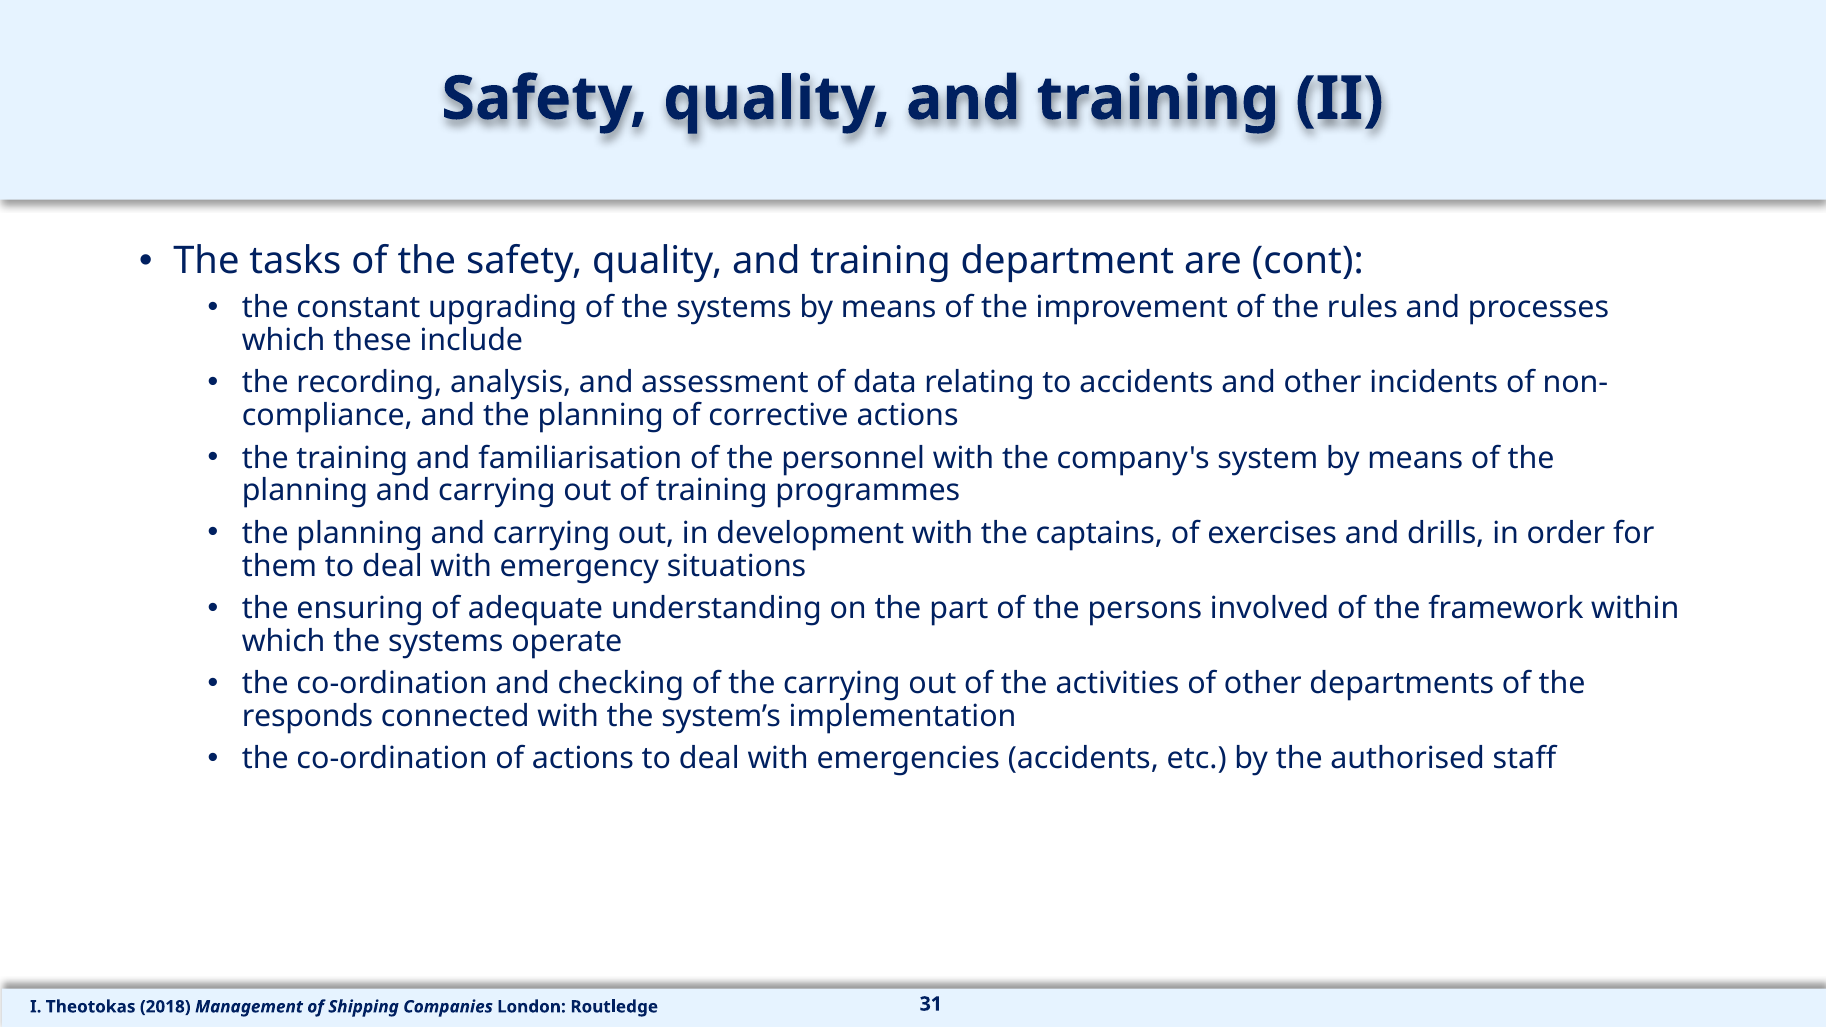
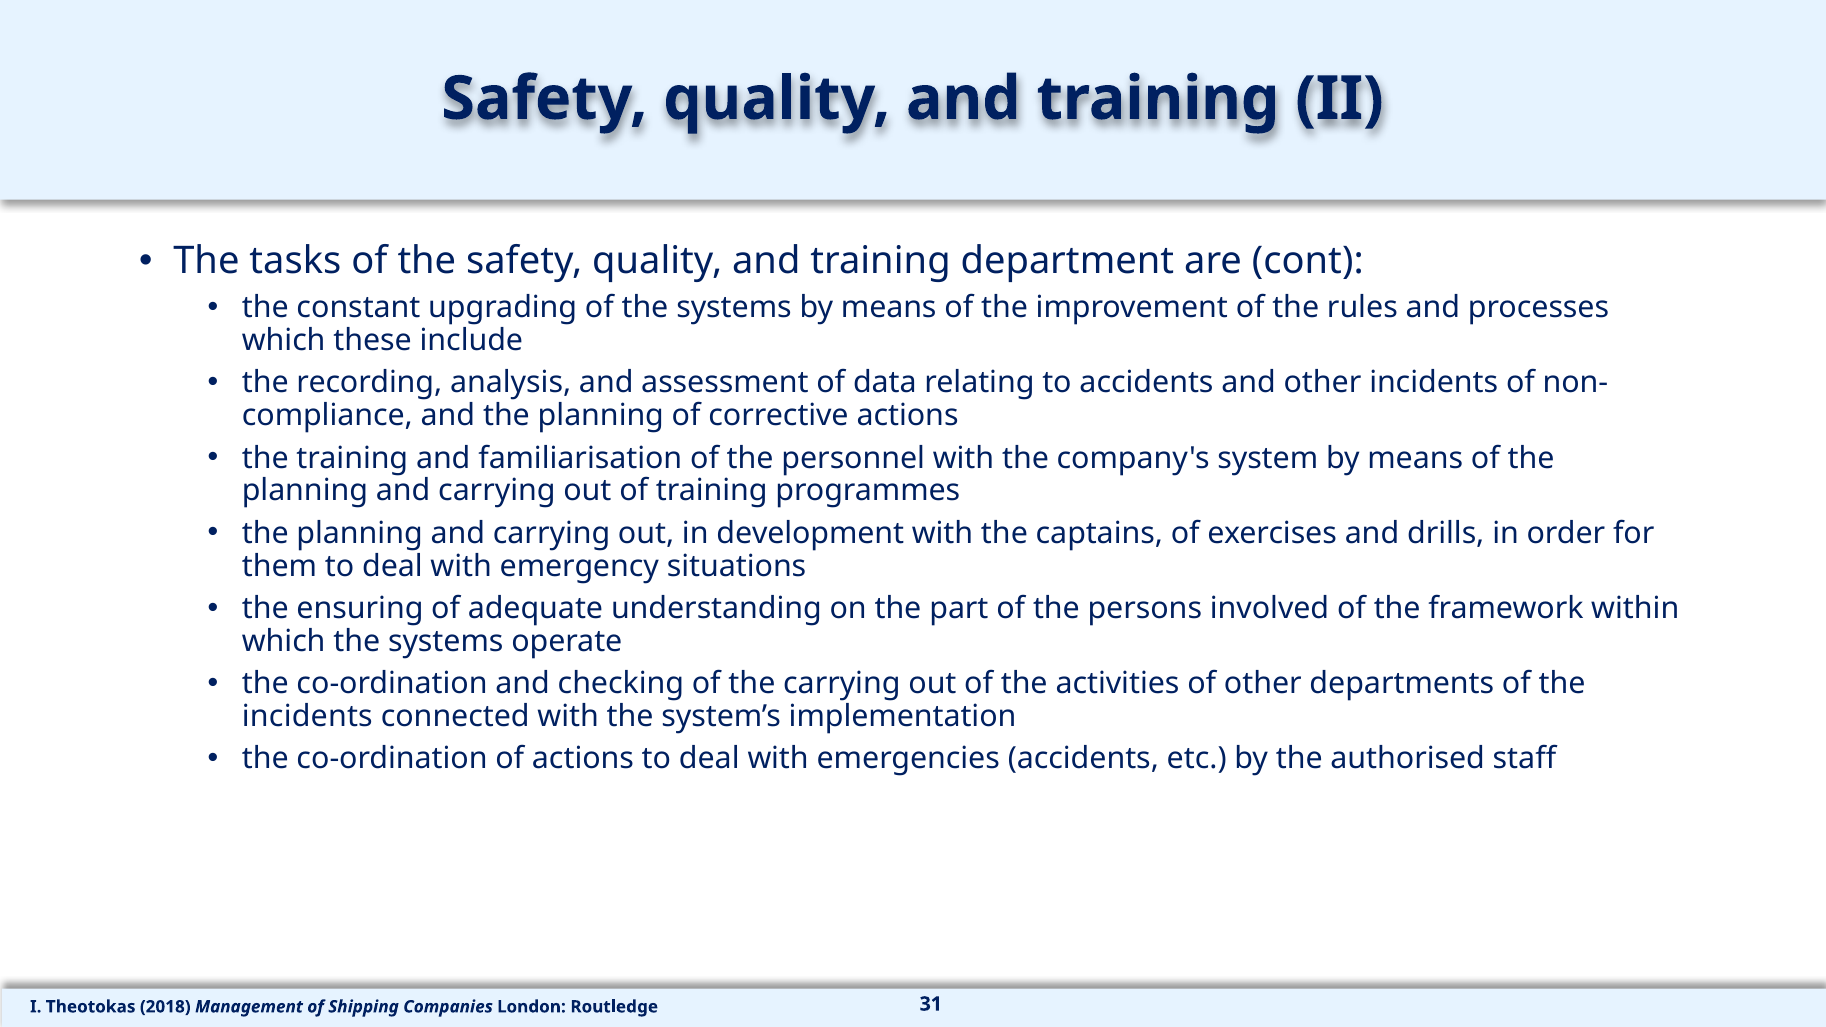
responds at (308, 716): responds -> incidents
